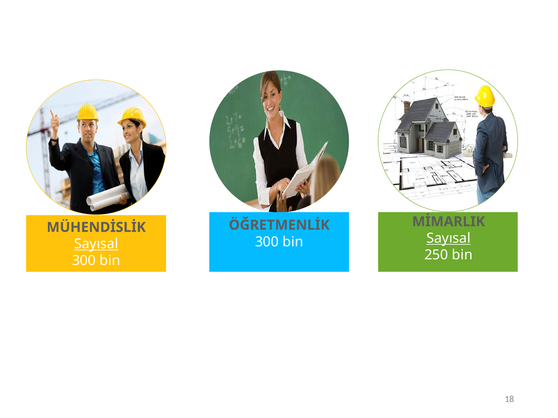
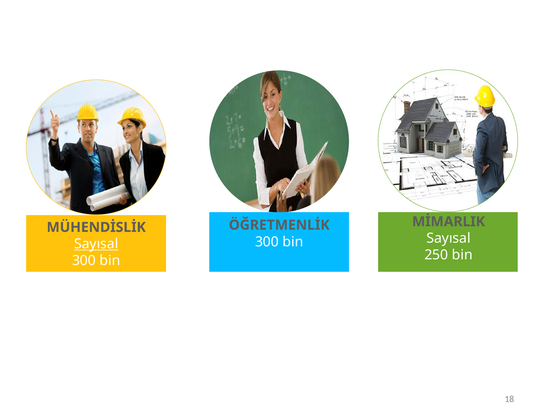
Sayısal at (449, 239) underline: present -> none
